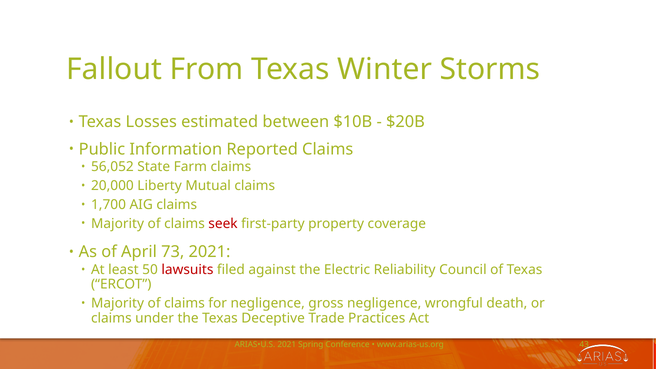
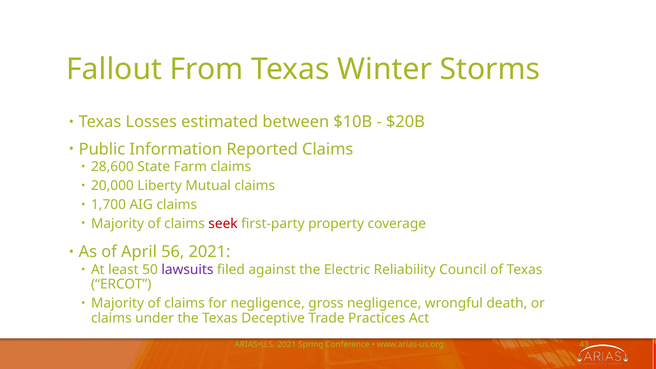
56,052: 56,052 -> 28,600
73: 73 -> 56
lawsuits colour: red -> purple
